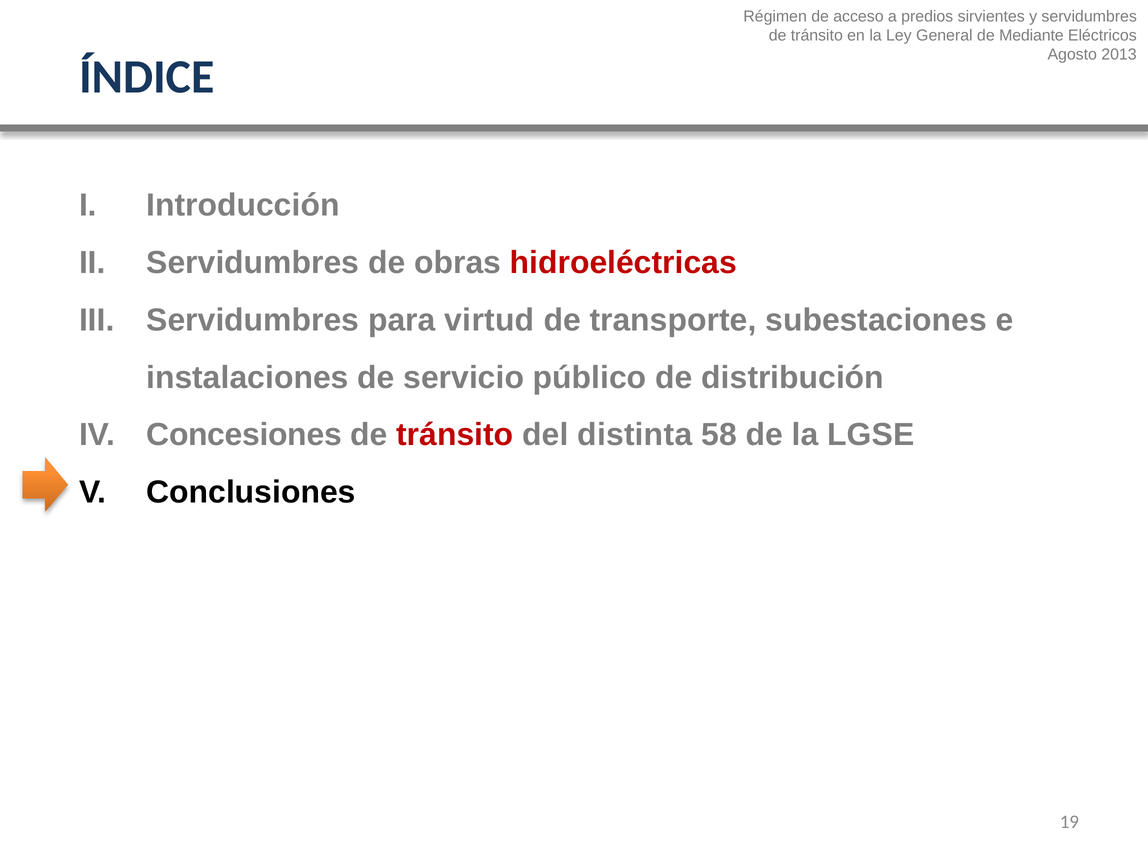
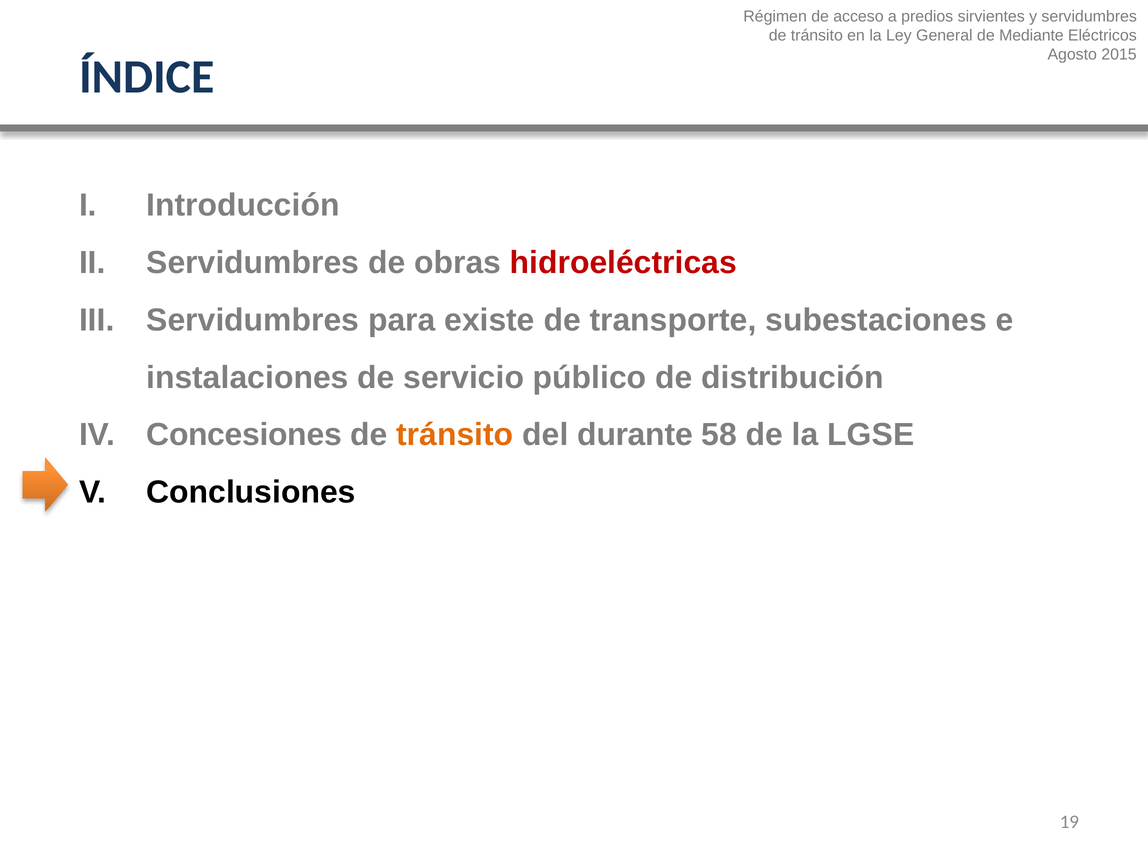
2013: 2013 -> 2015
virtud: virtud -> existe
tránsito at (455, 435) colour: red -> orange
distinta: distinta -> durante
